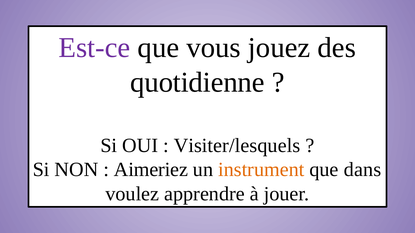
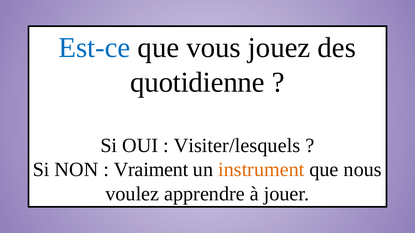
Est-ce colour: purple -> blue
Aimeriez: Aimeriez -> Vraiment
dans: dans -> nous
